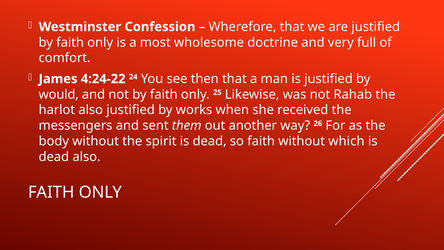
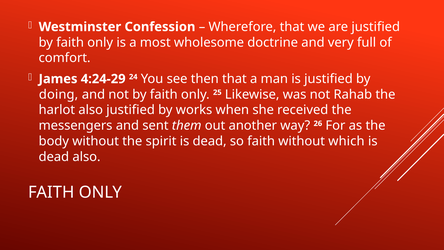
4:24-22: 4:24-22 -> 4:24-29
would: would -> doing
